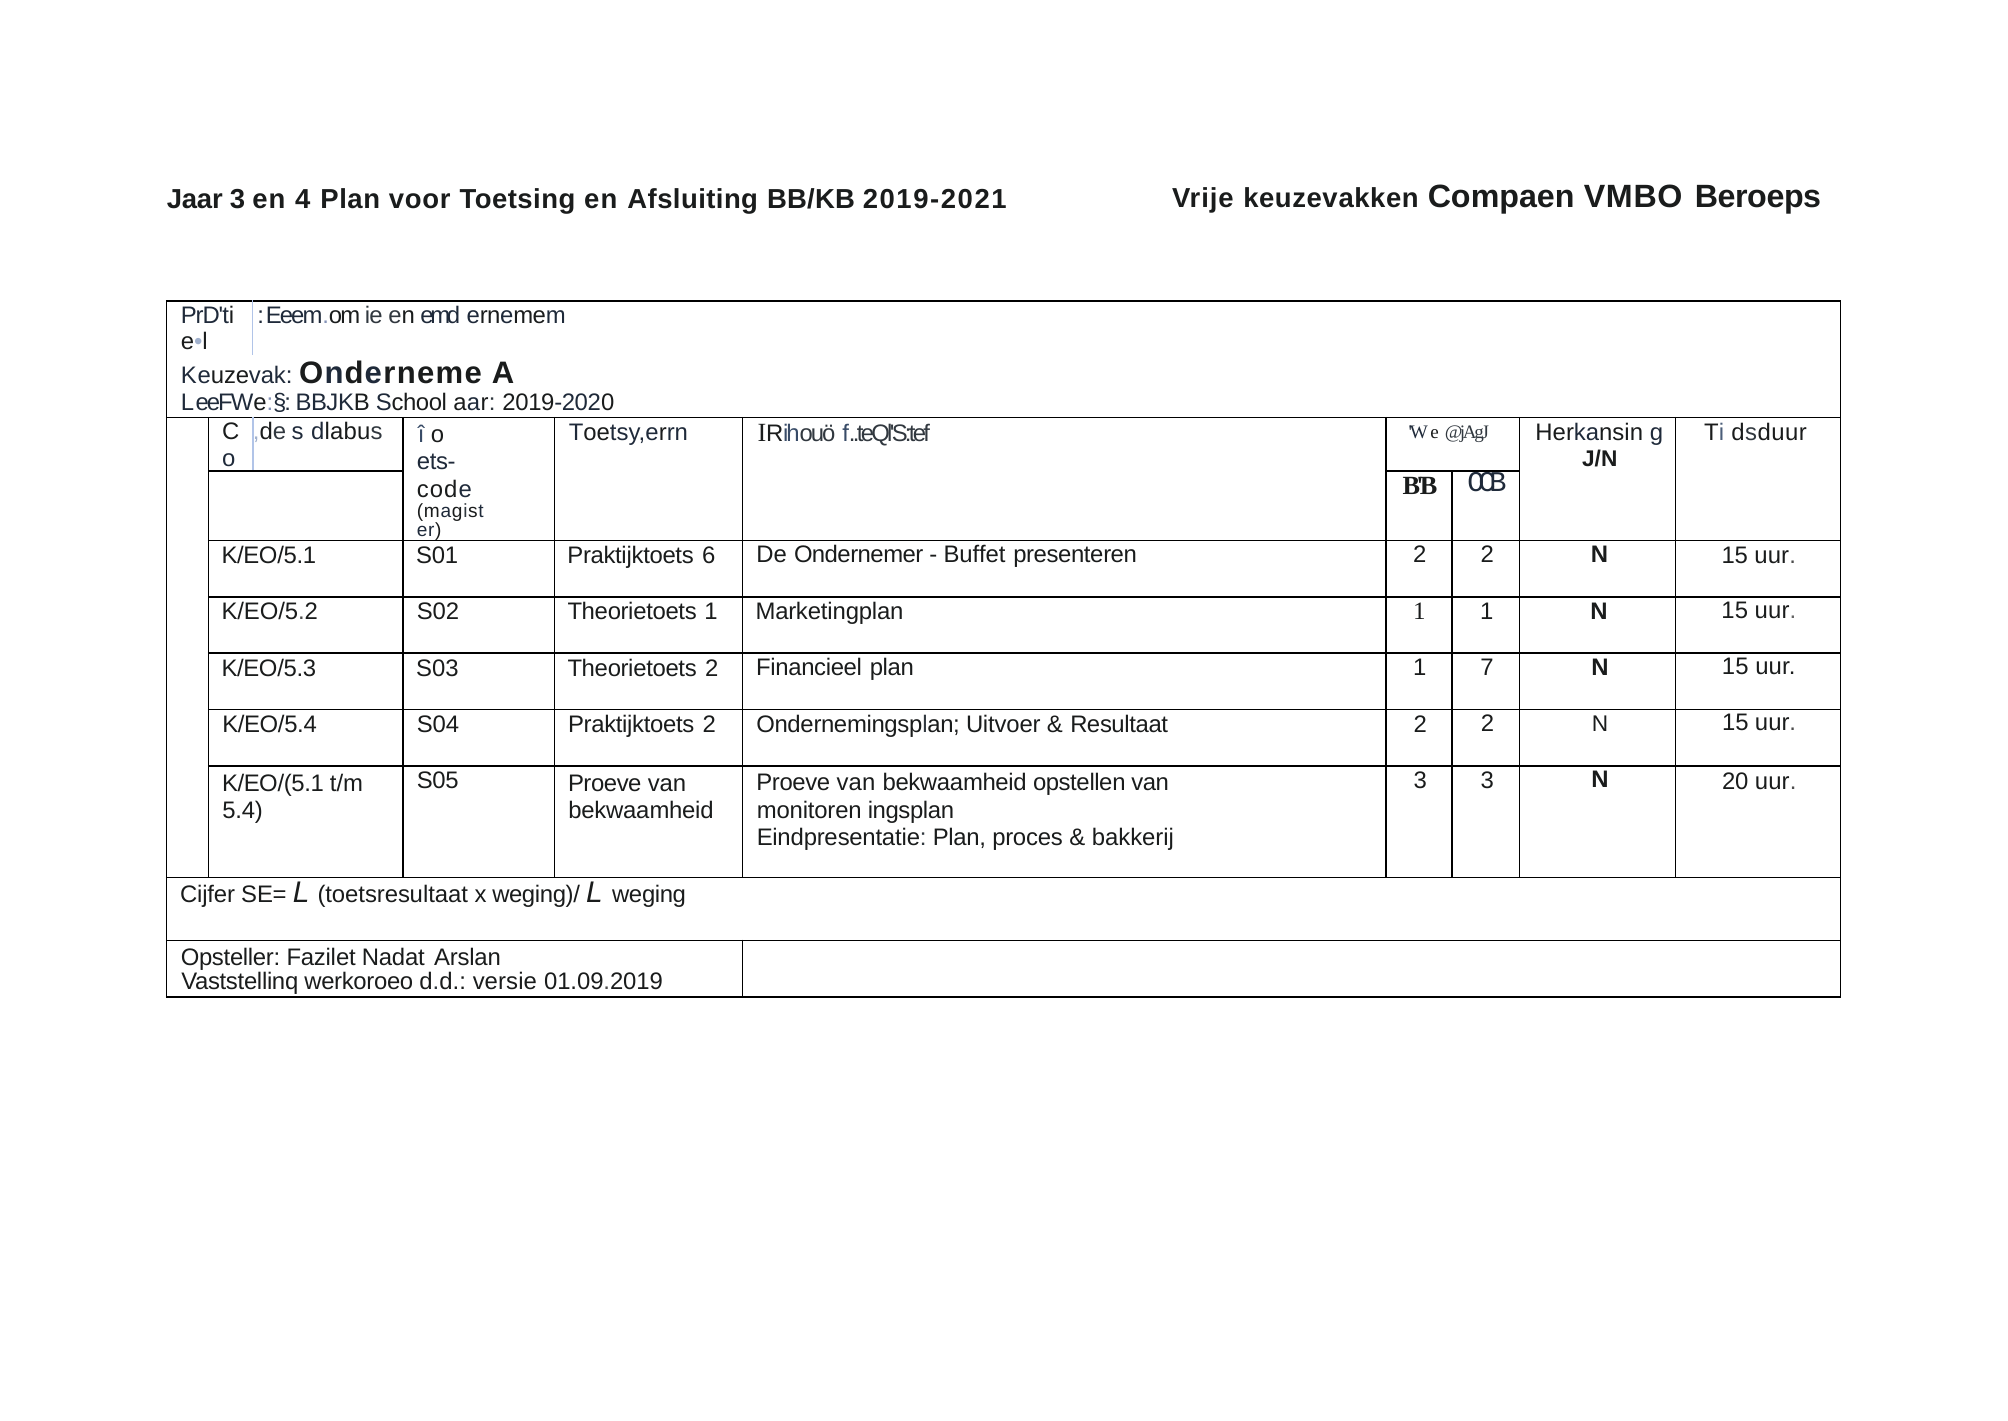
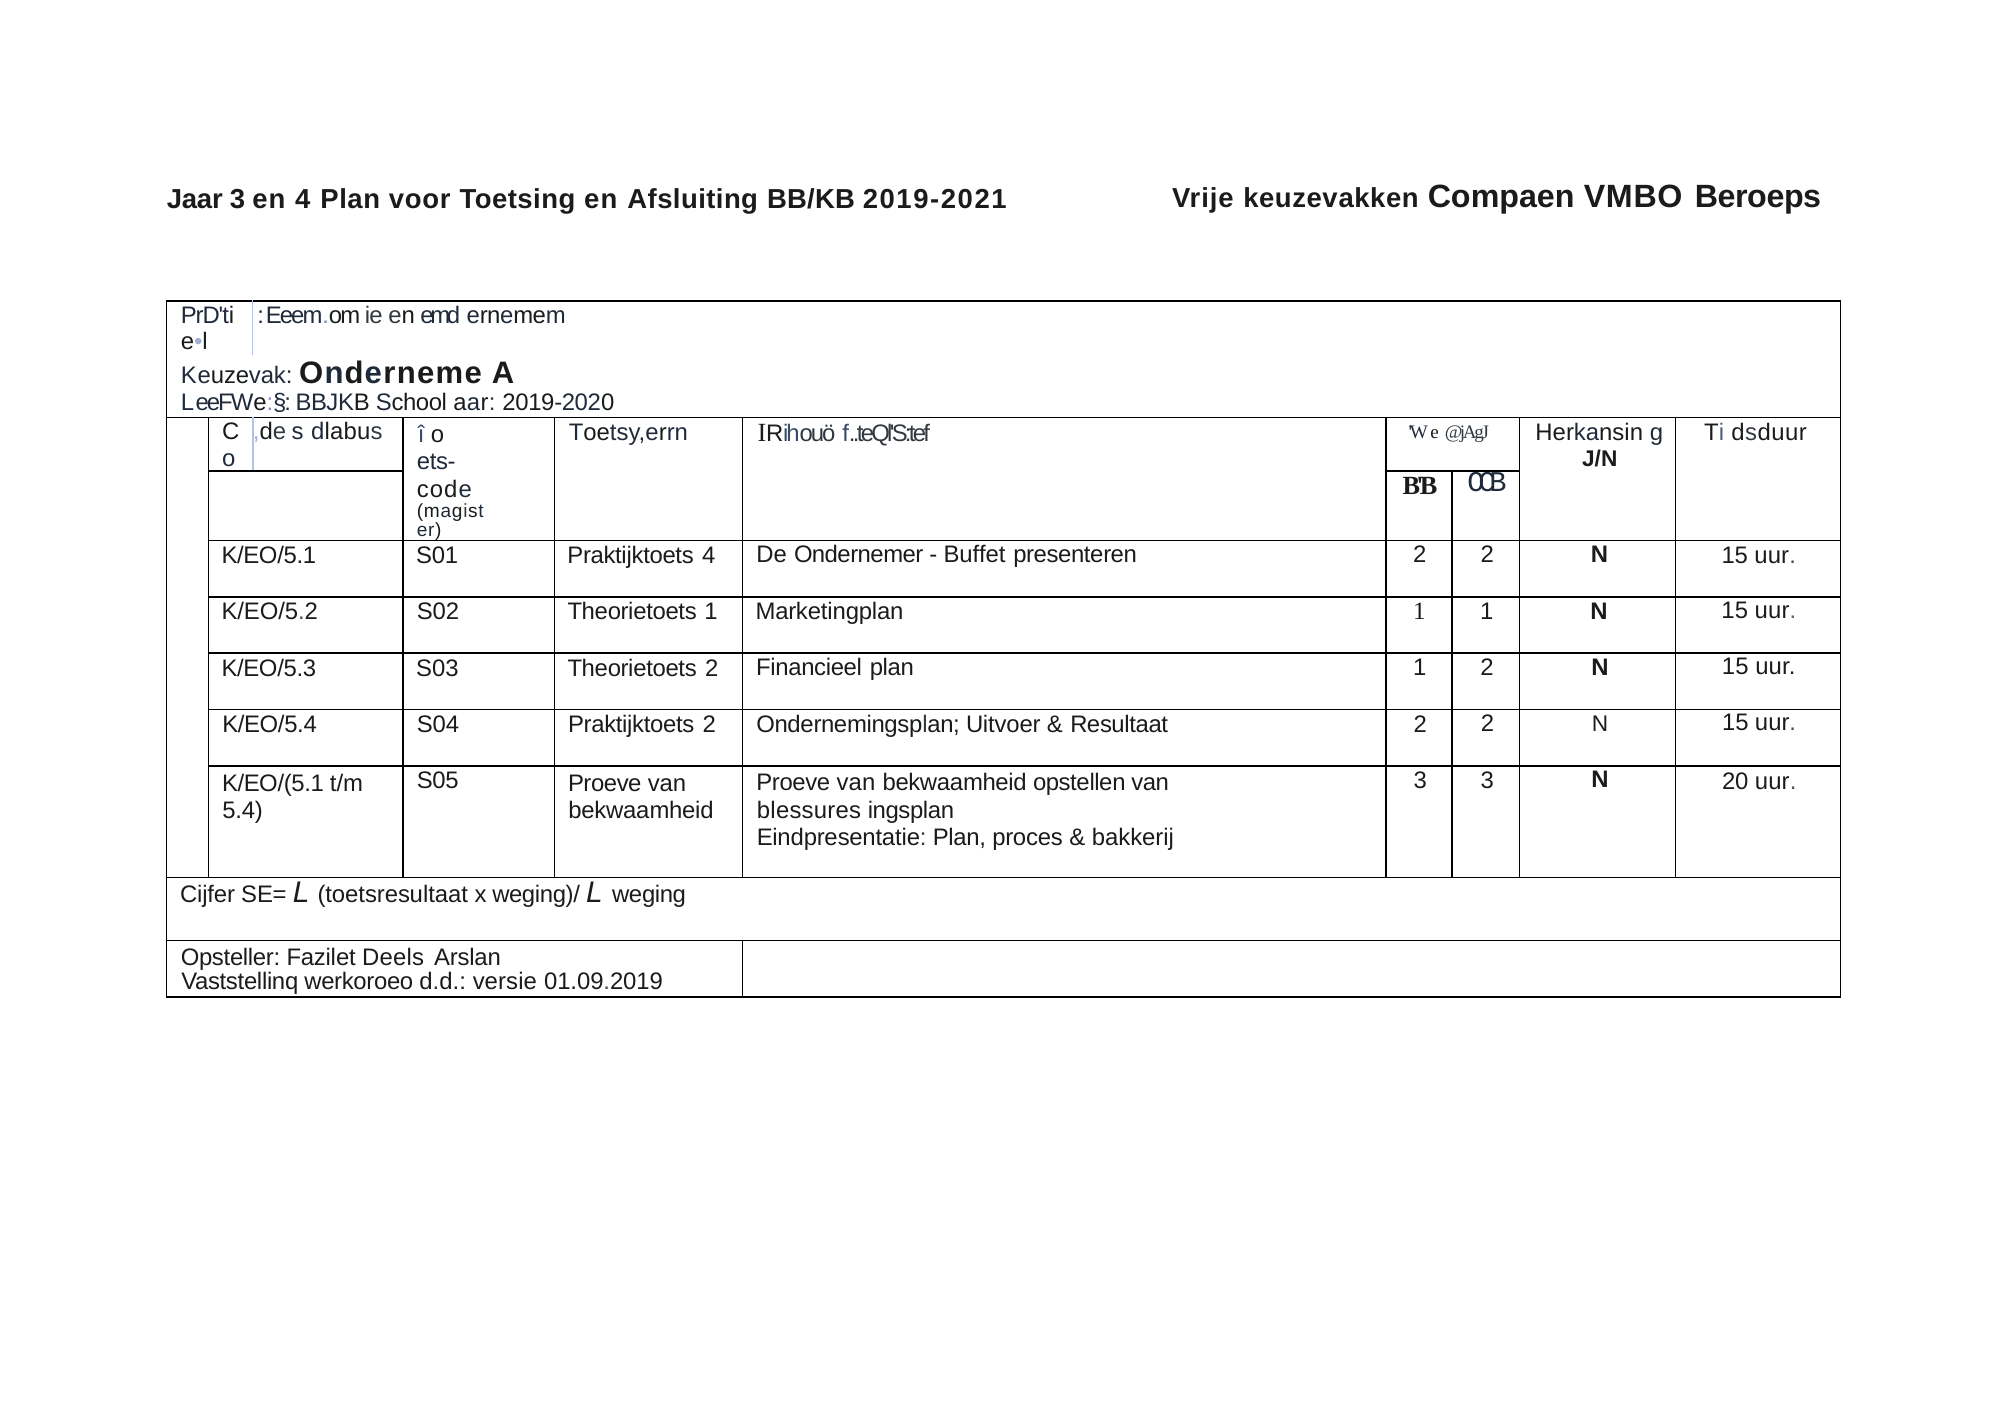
Praktijktoets 6: 6 -> 4
1 7: 7 -> 2
monitoren: monitoren -> blessures
Nadat: Nadat -> Deels
